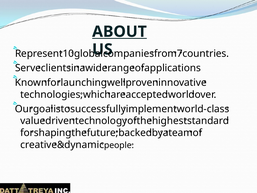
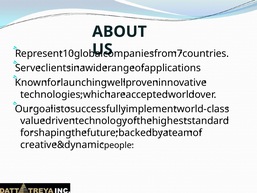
ABOUT underline: present -> none
